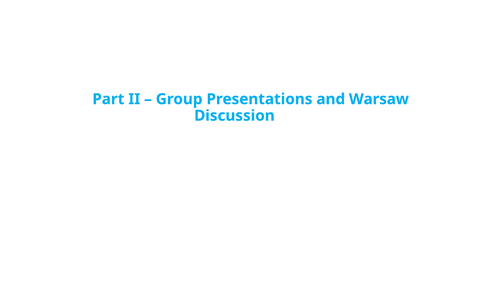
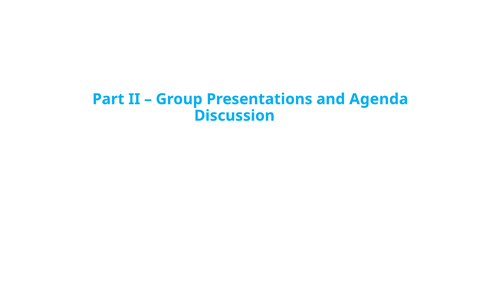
Warsaw: Warsaw -> Agenda
